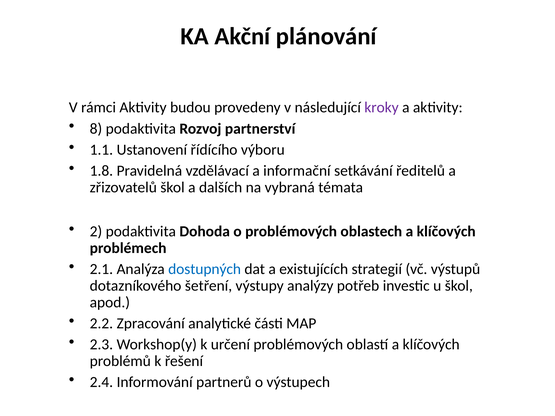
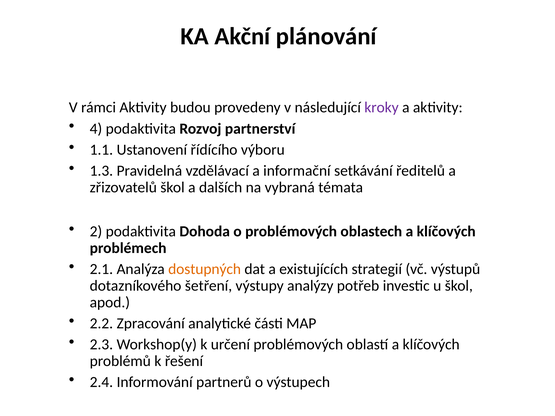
8: 8 -> 4
1.8: 1.8 -> 1.3
dostupných colour: blue -> orange
